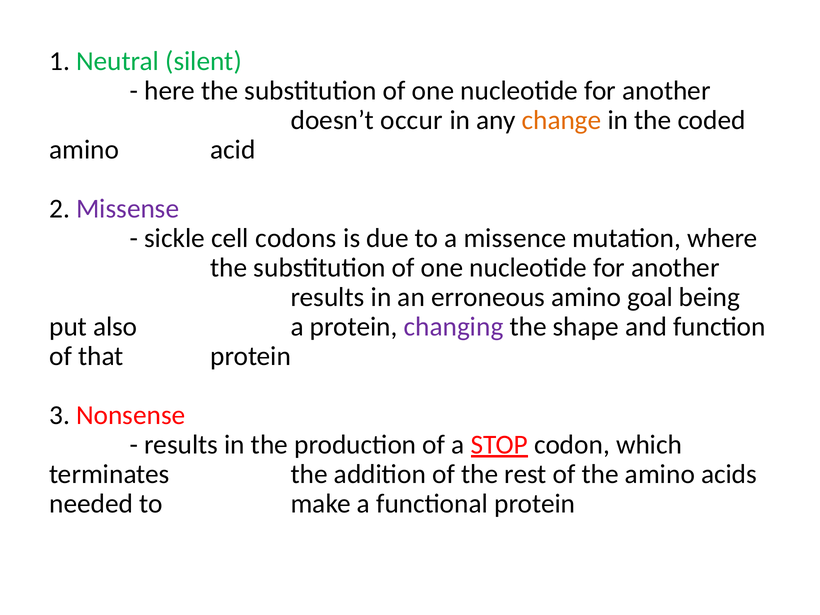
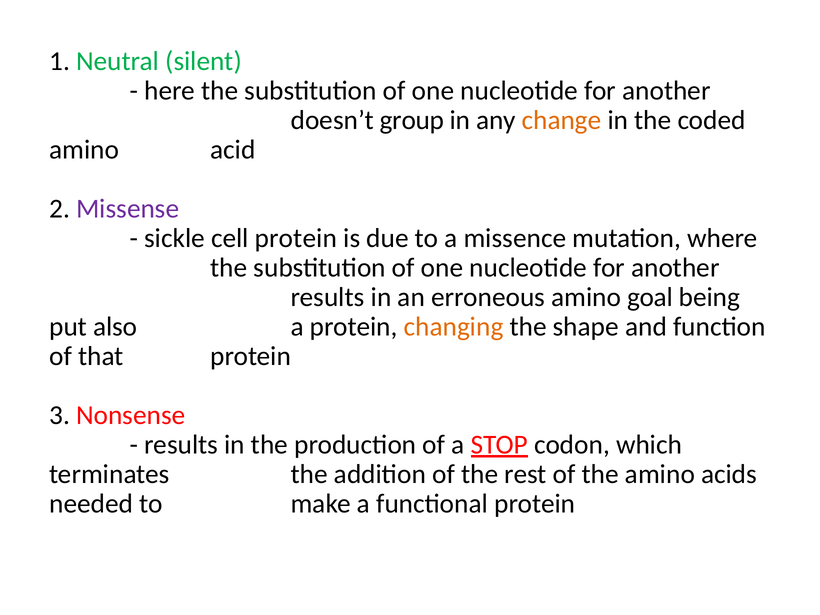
occur: occur -> group
cell codons: codons -> protein
changing colour: purple -> orange
